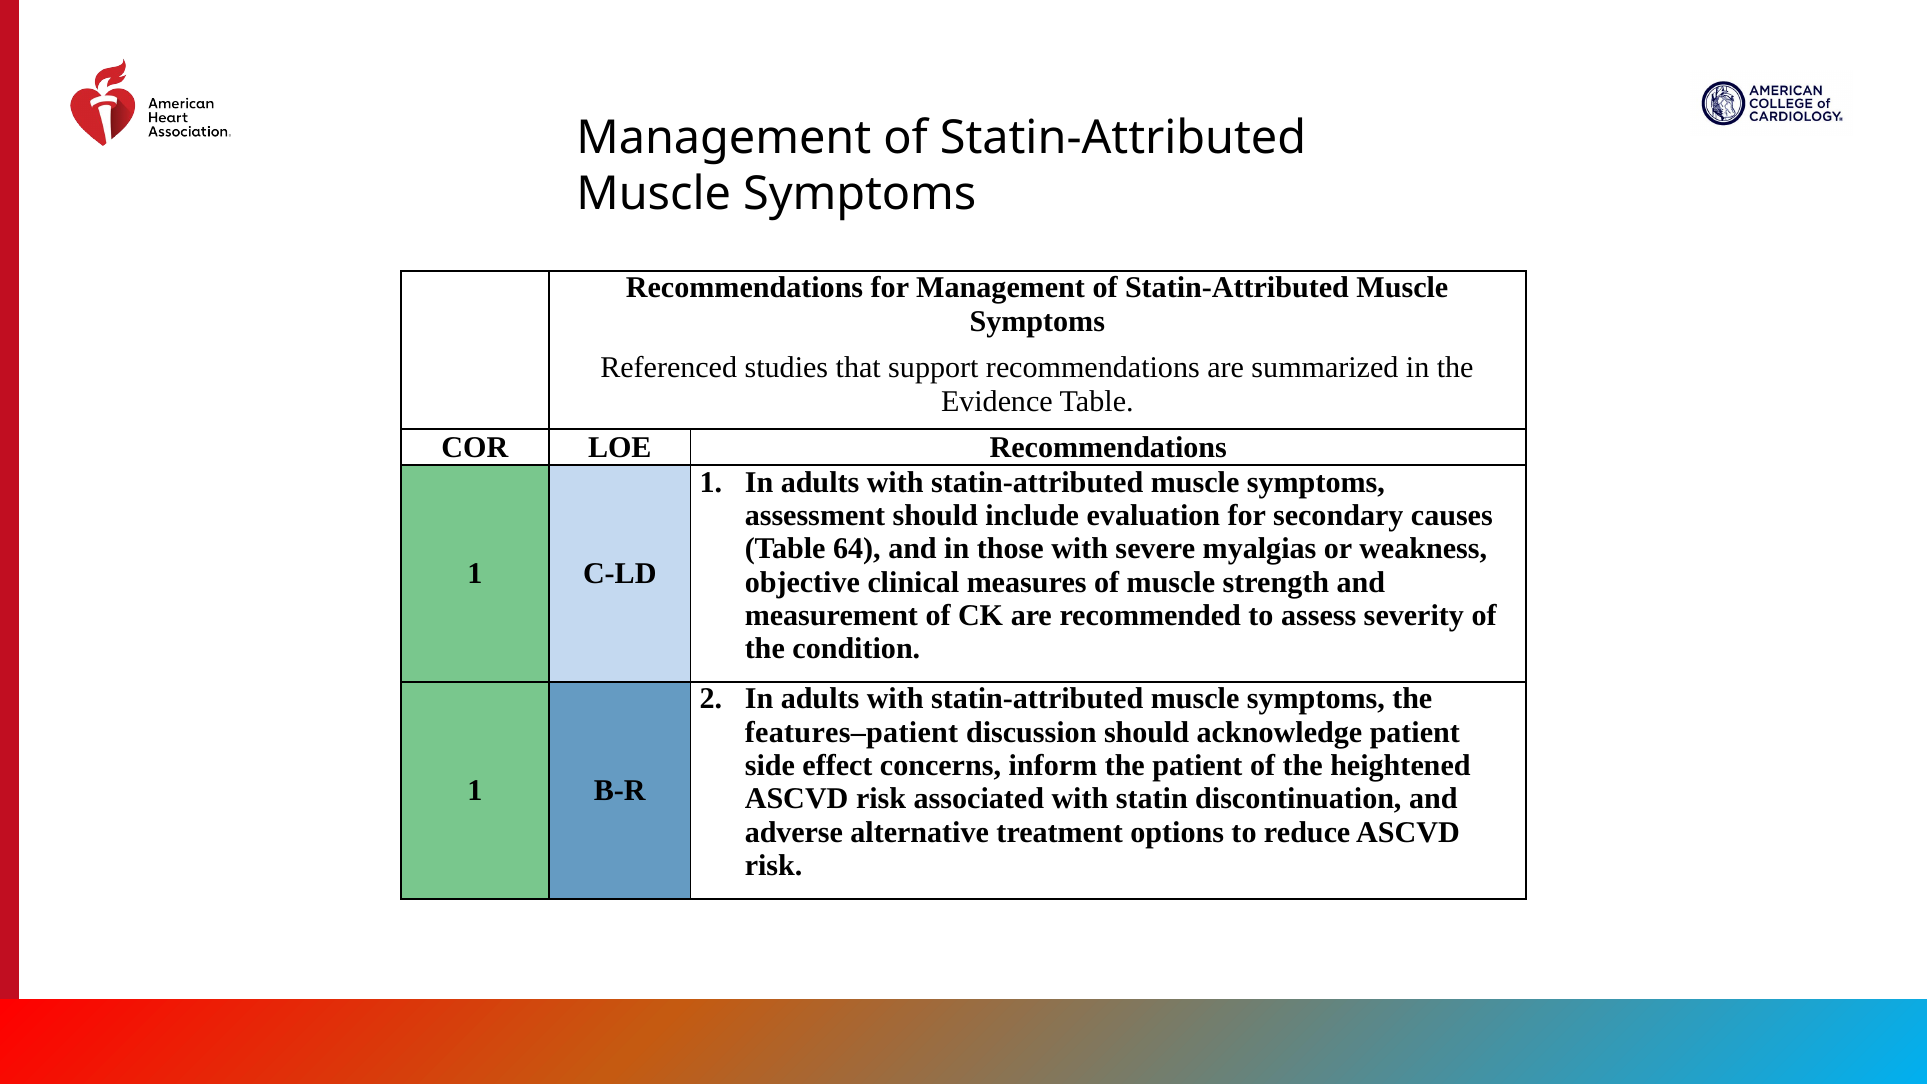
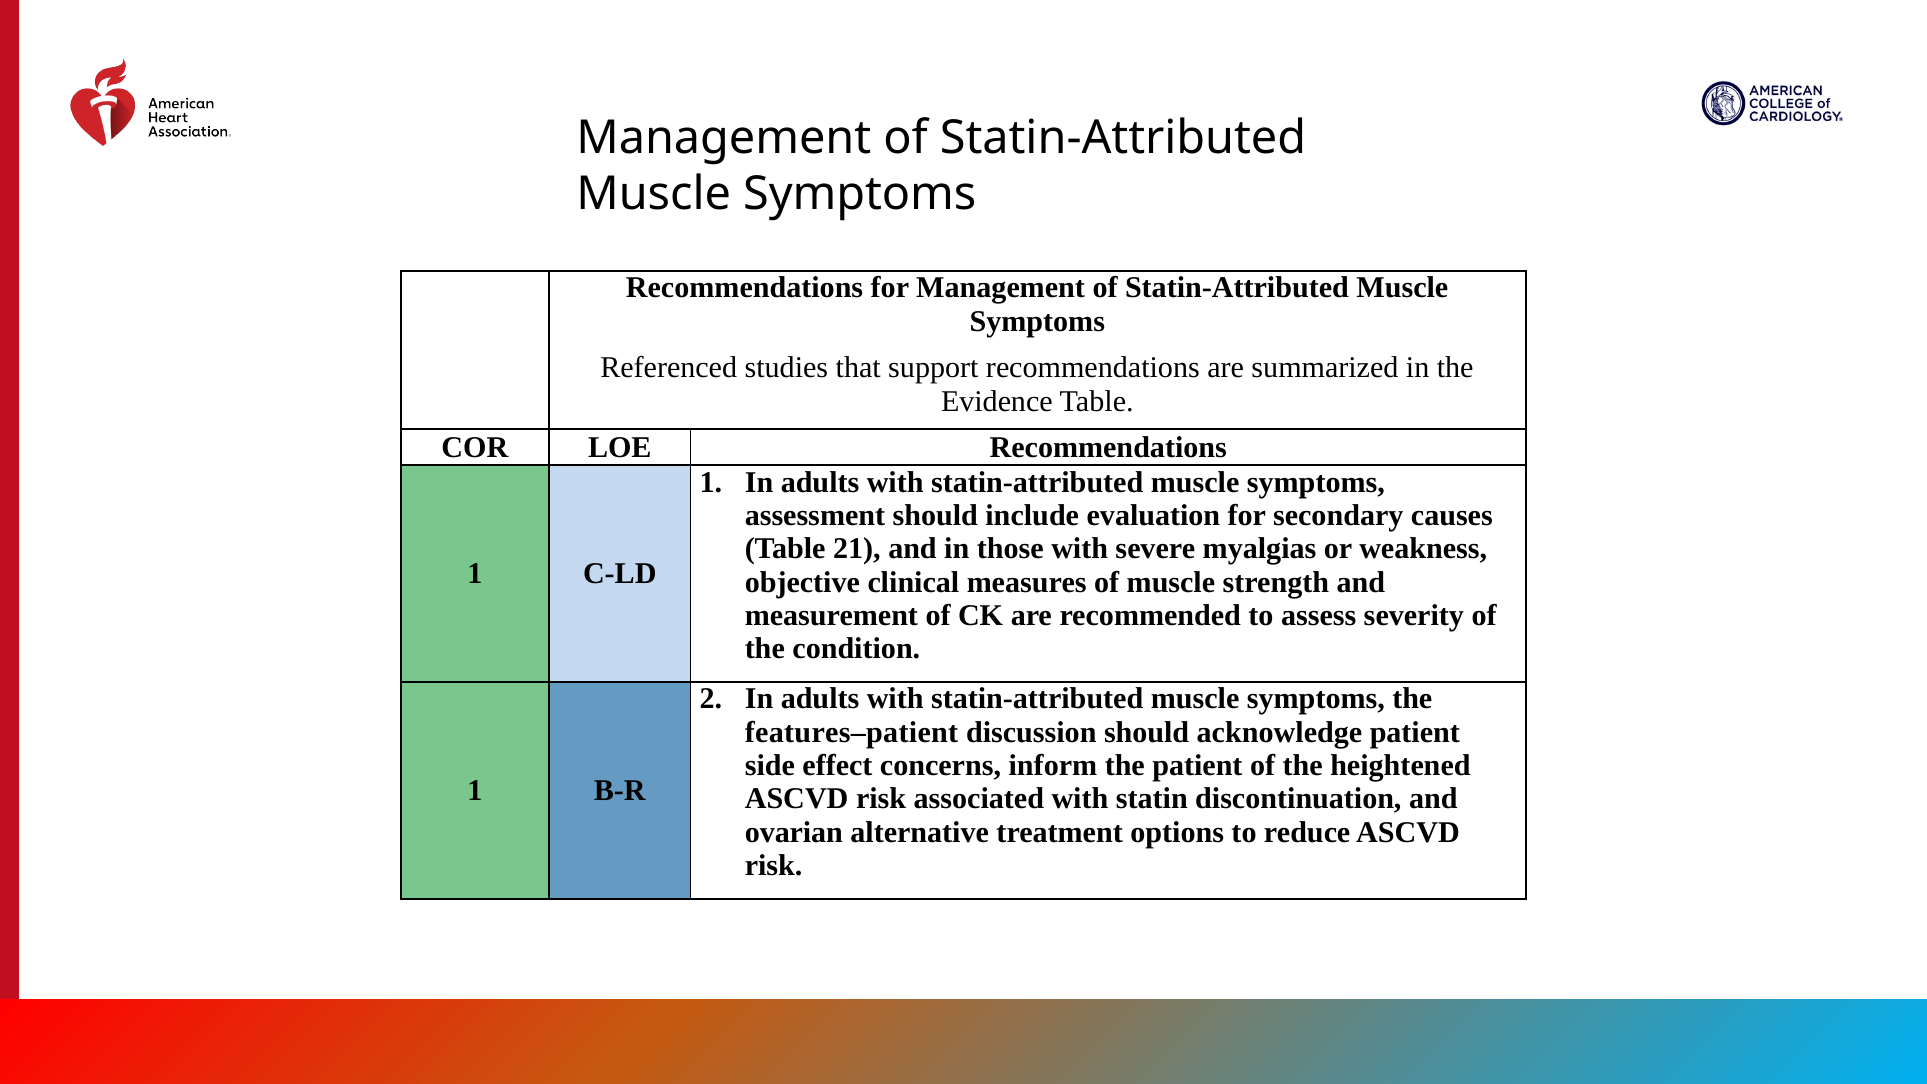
64: 64 -> 21
adverse: adverse -> ovarian
